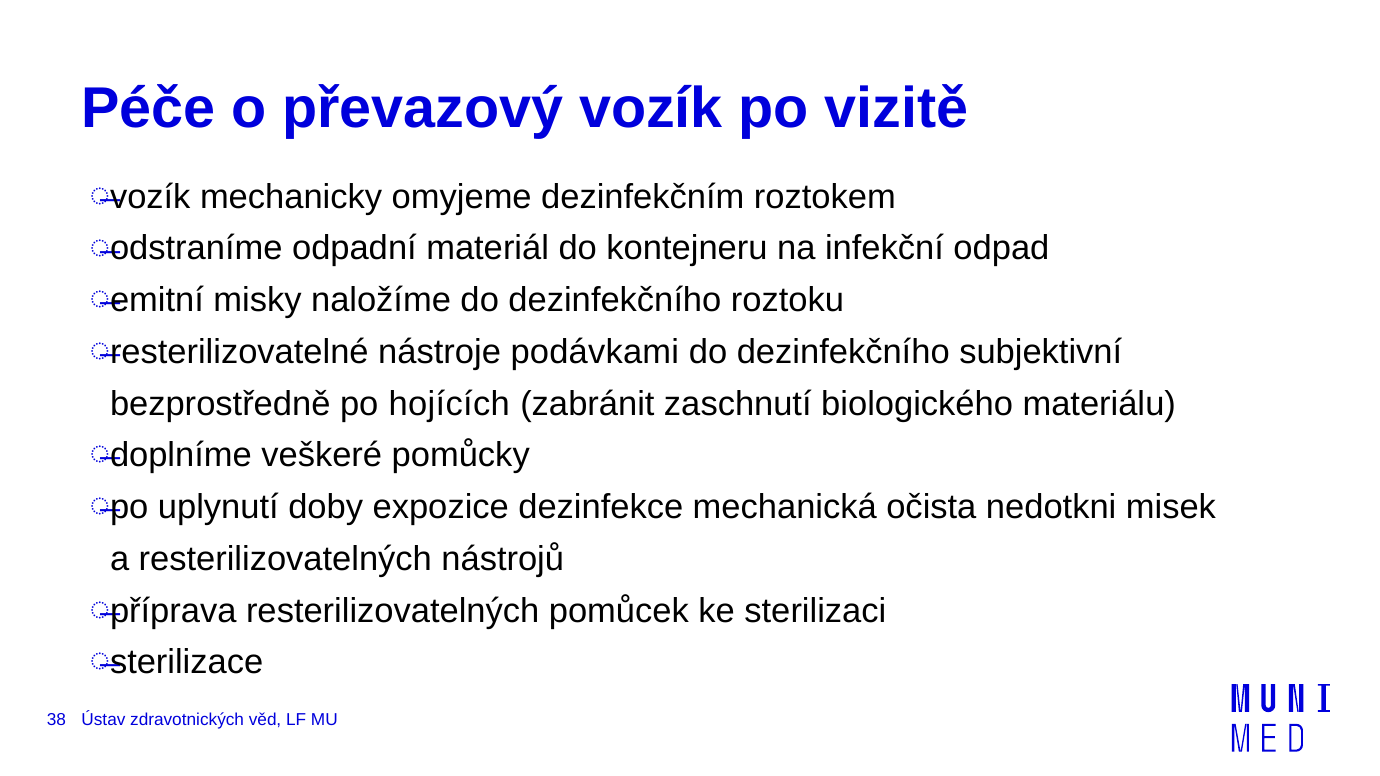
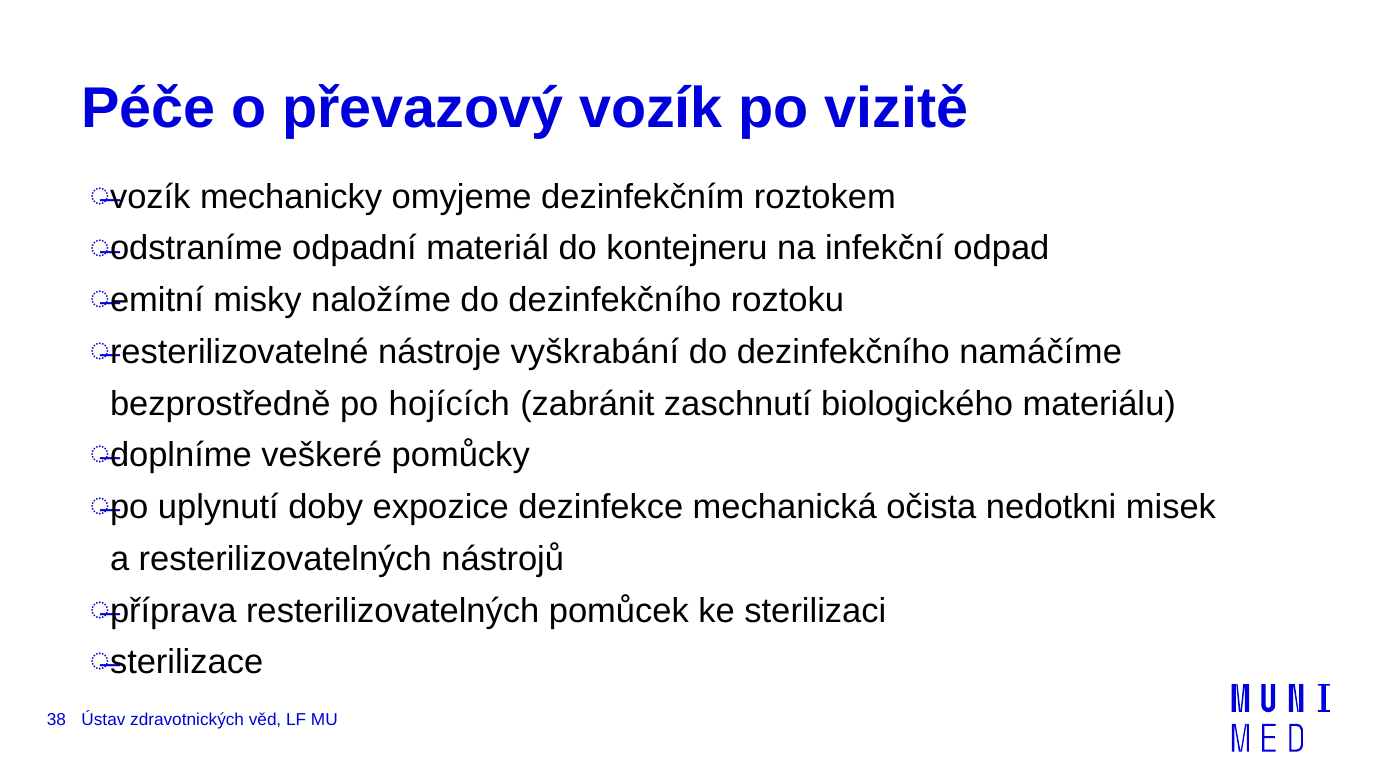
podávkami: podávkami -> vyškrabání
subjektivní: subjektivní -> namáčíme
